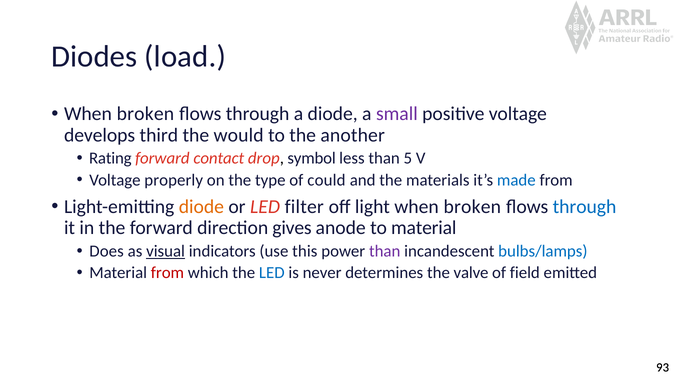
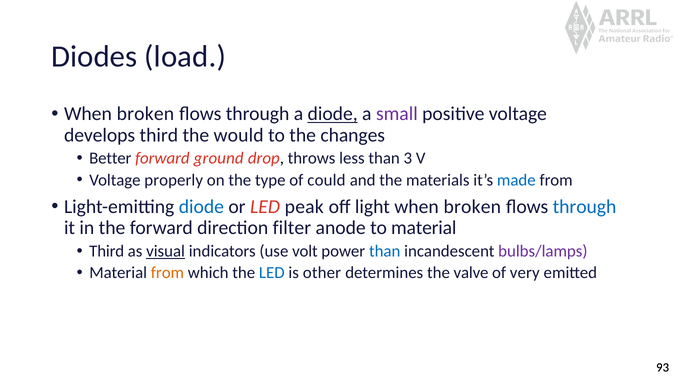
diode at (333, 114) underline: none -> present
another: another -> changes
Rating: Rating -> Better
contact: contact -> ground
symbol: symbol -> throws
5: 5 -> 3
diode at (201, 207) colour: orange -> blue
filter: filter -> peak
gives: gives -> filter
Does at (107, 251): Does -> Third
this: this -> volt
than at (385, 251) colour: purple -> blue
bulbs/lamps colour: blue -> purple
from at (167, 273) colour: red -> orange
never: never -> other
field: field -> very
